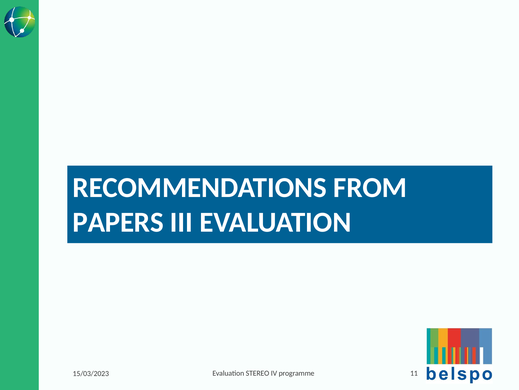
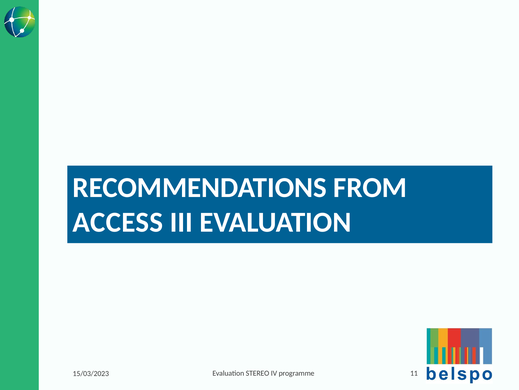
PAPERS: PAPERS -> ACCESS
